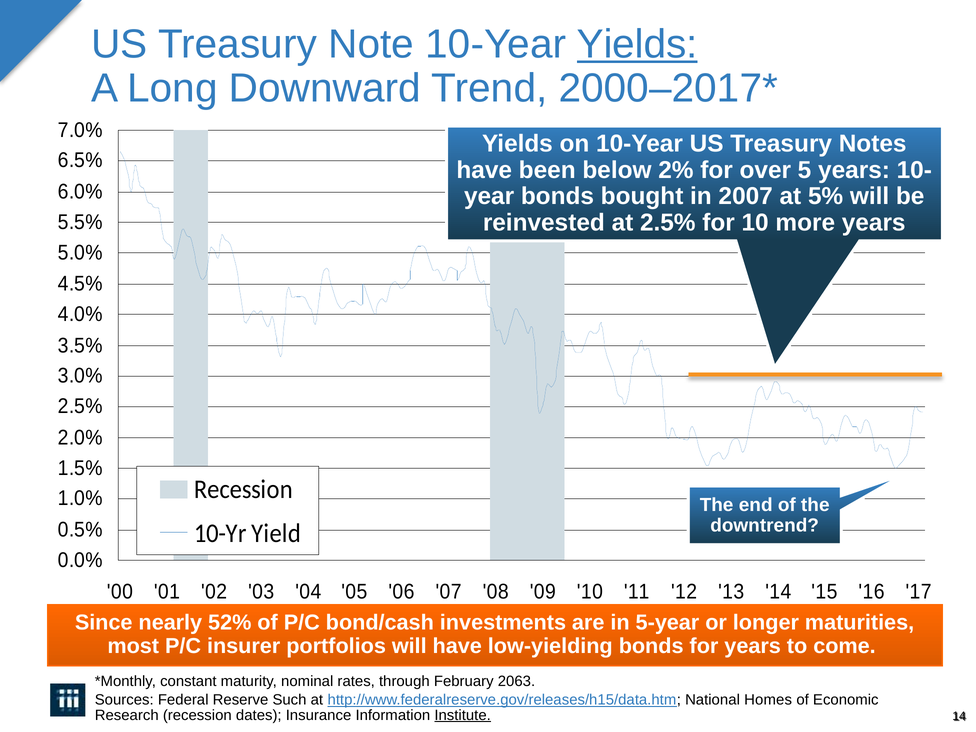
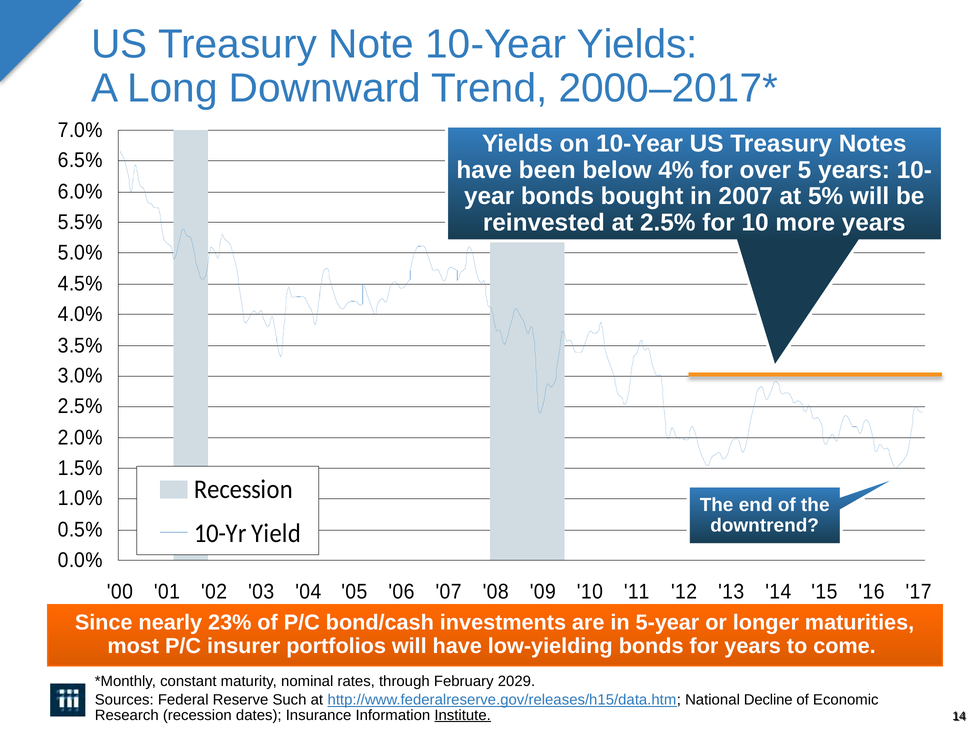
Yields at (637, 44) underline: present -> none
2%: 2% -> 4%
52%: 52% -> 23%
2063: 2063 -> 2029
Homes: Homes -> Decline
